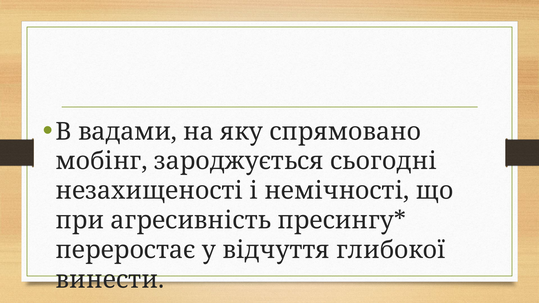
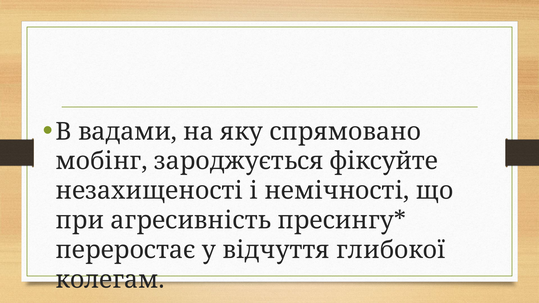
сьогодні: сьогодні -> фіксуйте
винести: винести -> колегам
